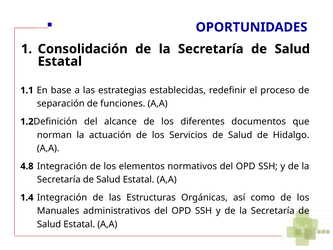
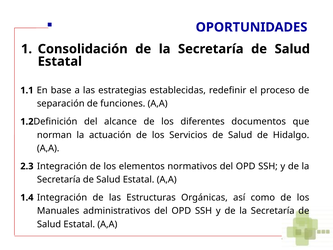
4.8: 4.8 -> 2.3
